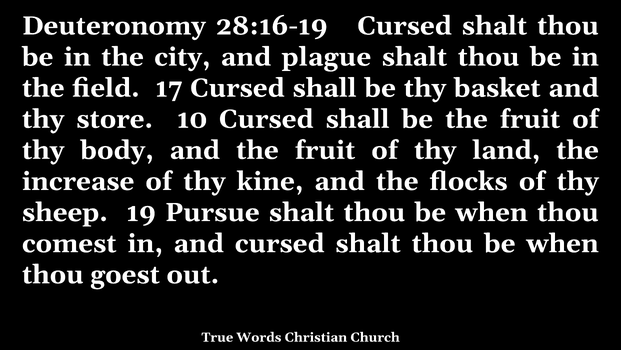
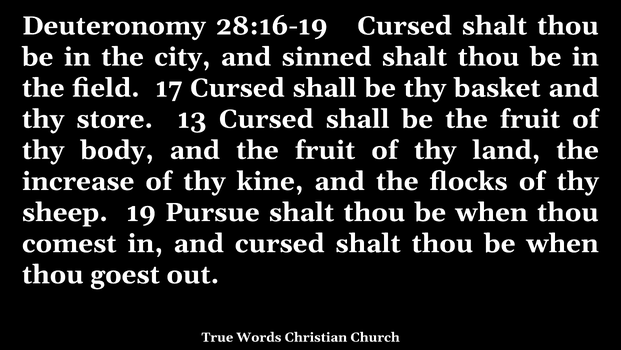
plague: plague -> sinned
10: 10 -> 13
